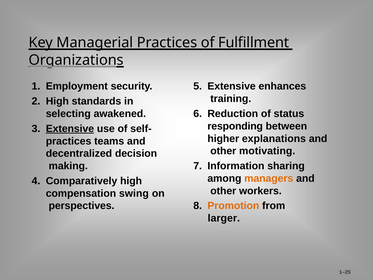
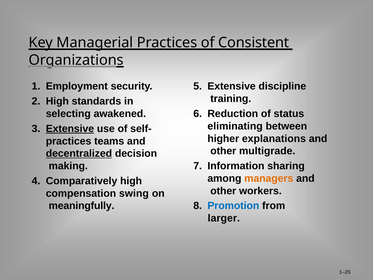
Fulfillment: Fulfillment -> Consistent
enhances: enhances -> discipline
responding: responding -> eliminating
motivating: motivating -> multigrade
decentralized underline: none -> present
perspectives: perspectives -> meaningfully
Promotion colour: orange -> blue
